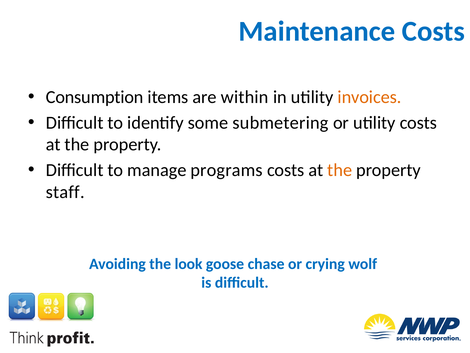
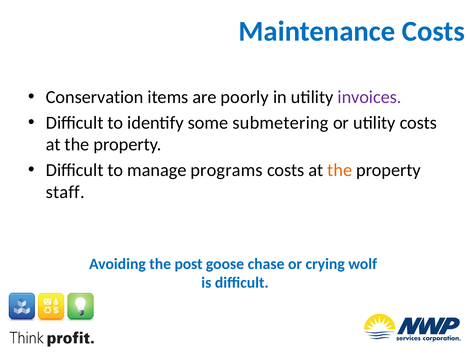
Consumption: Consumption -> Conservation
within: within -> poorly
invoices colour: orange -> purple
look: look -> post
